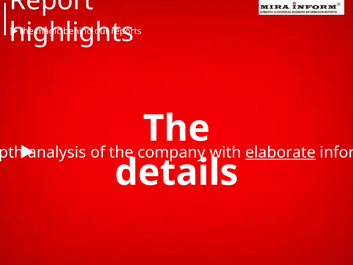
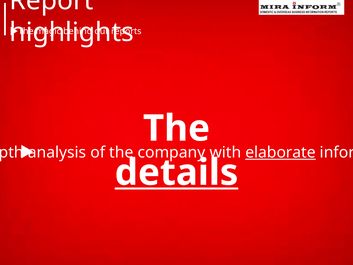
details underline: none -> present
